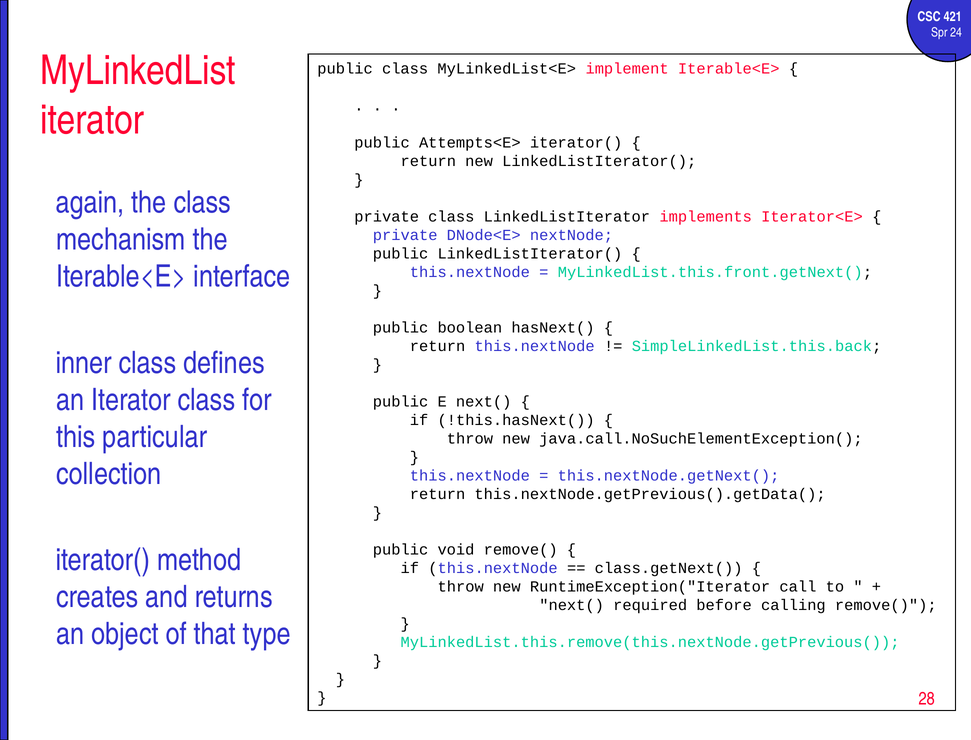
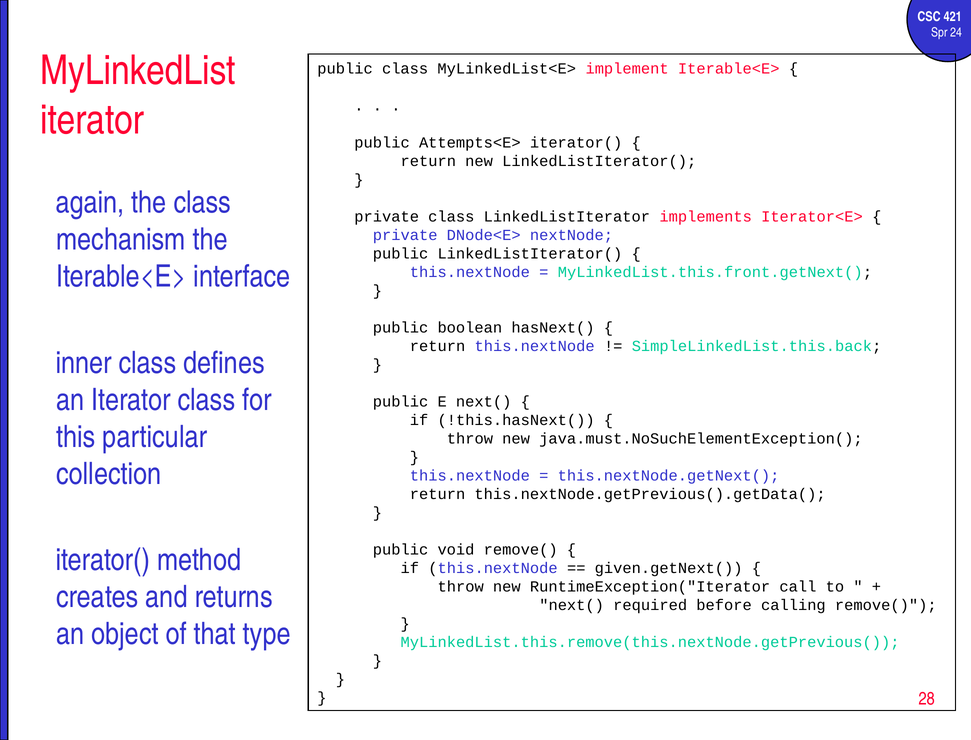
java.call.NoSuchElementException(: java.call.NoSuchElementException( -> java.must.NoSuchElementException(
class.getNext(: class.getNext( -> given.getNext(
